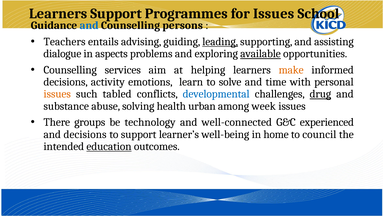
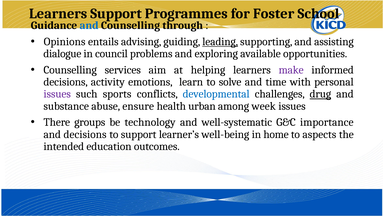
for Issues: Issues -> Foster
persons: persons -> through
Teachers: Teachers -> Opinions
aspects: aspects -> council
available underline: present -> none
make colour: orange -> purple
issues at (57, 94) colour: orange -> purple
tabled: tabled -> sports
solving: solving -> ensure
well-connected: well-connected -> well-systematic
experienced: experienced -> importance
council: council -> aspects
education underline: present -> none
